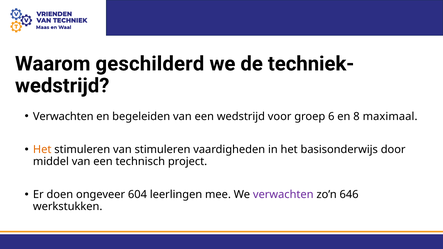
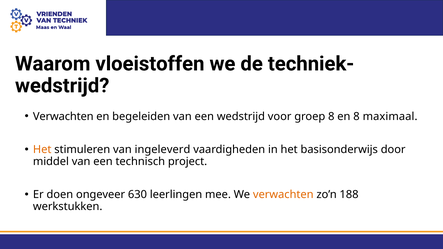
geschilderd: geschilderd -> vloeistoffen
groep 6: 6 -> 8
van stimuleren: stimuleren -> ingeleverd
604: 604 -> 630
verwachten at (283, 195) colour: purple -> orange
646: 646 -> 188
